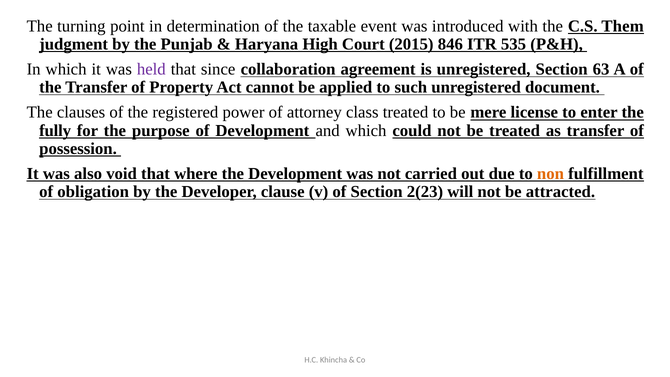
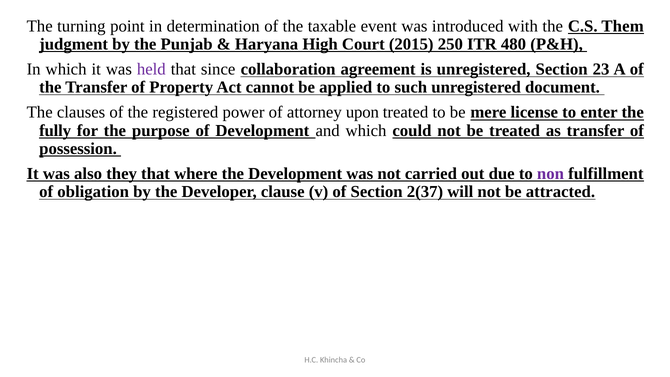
846: 846 -> 250
535: 535 -> 480
63: 63 -> 23
class: class -> upon
void: void -> they
non colour: orange -> purple
2(23: 2(23 -> 2(37
